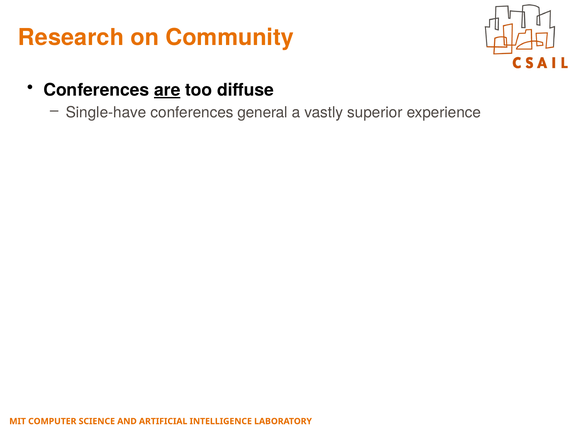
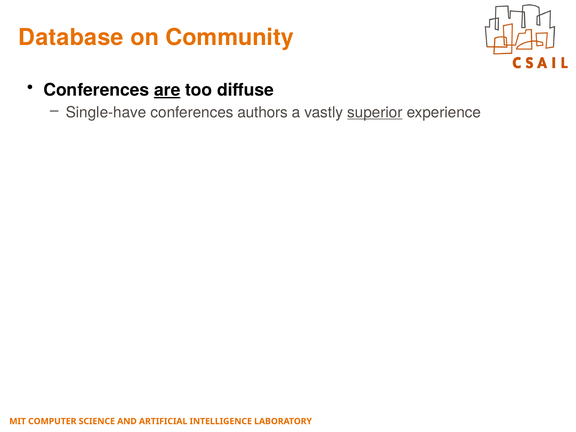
Research: Research -> Database
general: general -> authors
superior underline: none -> present
